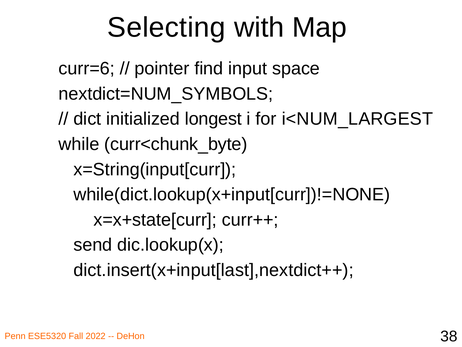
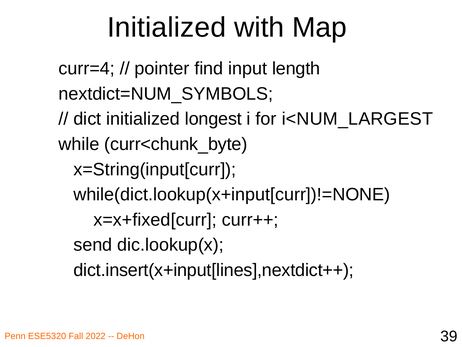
Selecting at (166, 27): Selecting -> Initialized
curr=6: curr=6 -> curr=4
space: space -> length
x=x+state[curr: x=x+state[curr -> x=x+fixed[curr
dict.insert(x+input[last],nextdict++: dict.insert(x+input[last],nextdict++ -> dict.insert(x+input[lines],nextdict++
38: 38 -> 39
